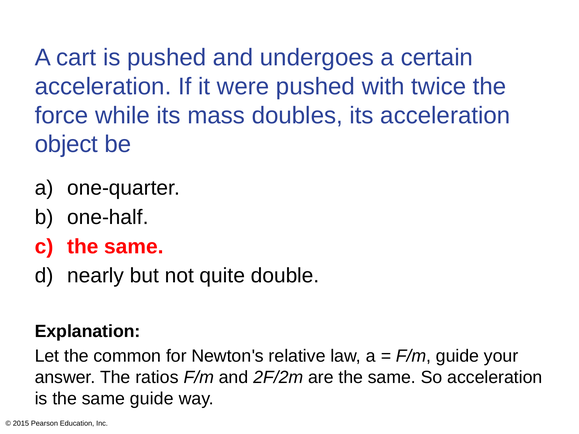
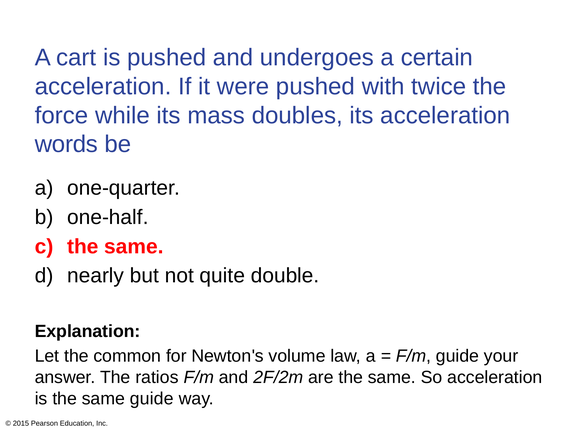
object: object -> words
relative: relative -> volume
